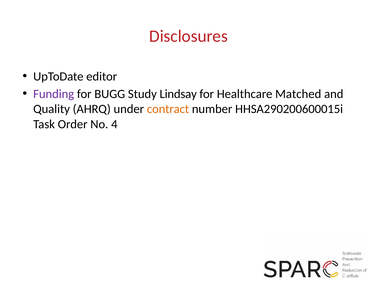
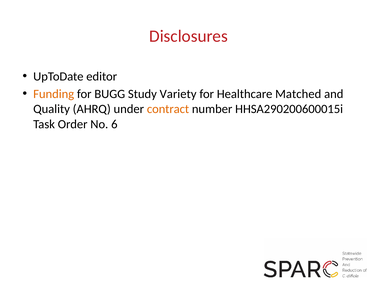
Funding colour: purple -> orange
Lindsay: Lindsay -> Variety
4: 4 -> 6
